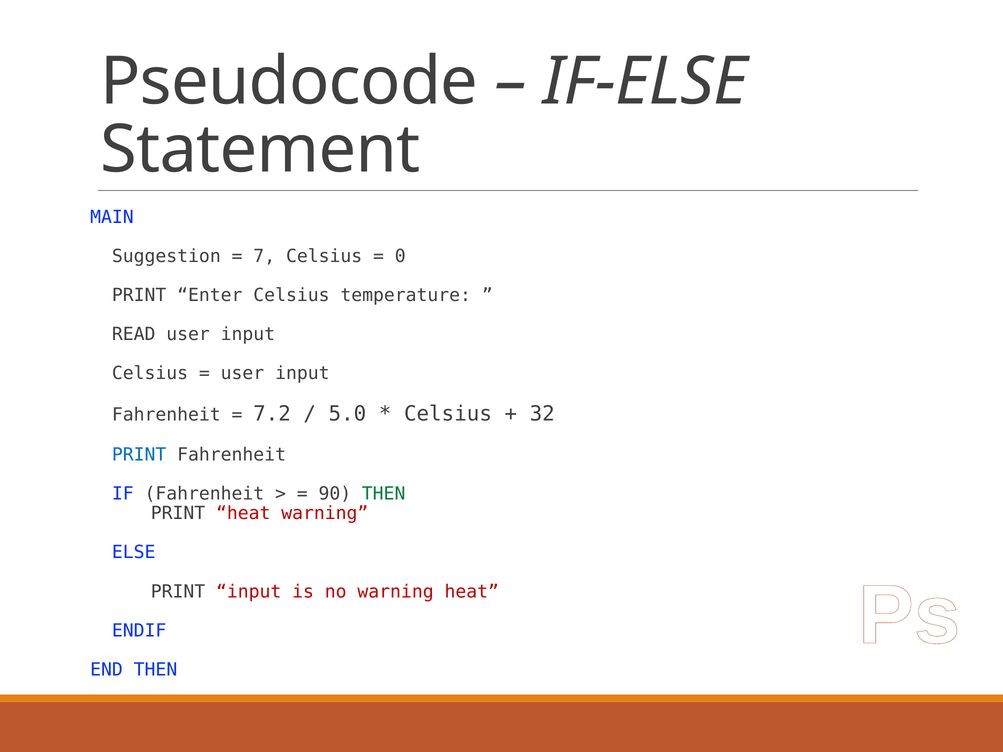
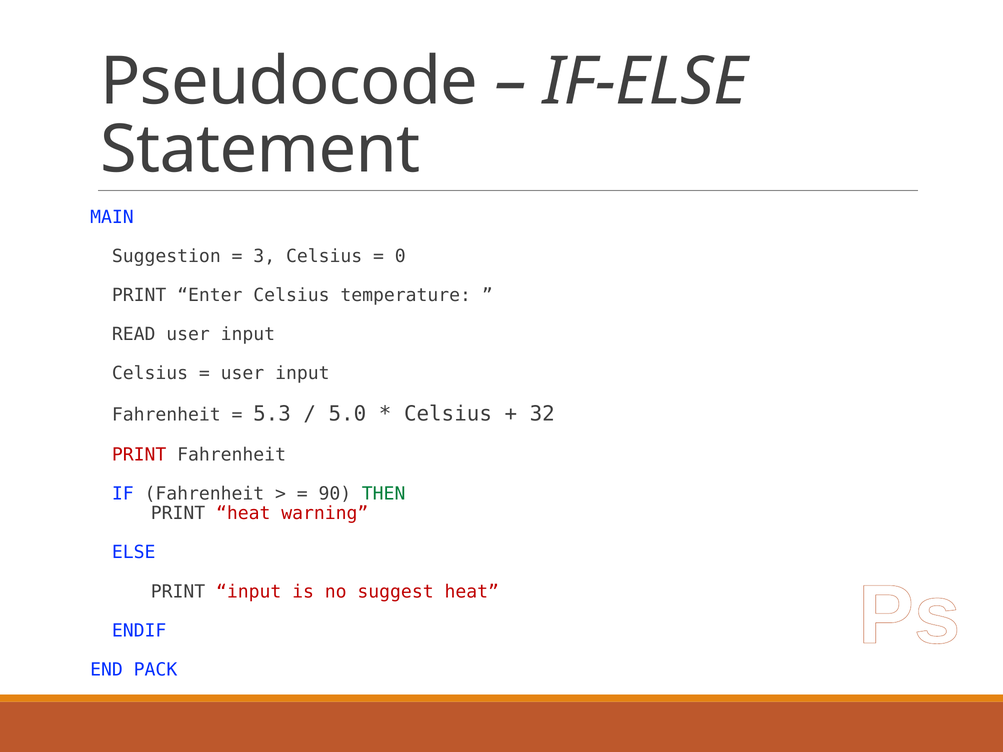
7: 7 -> 3
7.2: 7.2 -> 5.3
PRINT at (139, 455) colour: blue -> red
no warning: warning -> suggest
END THEN: THEN -> PACK
